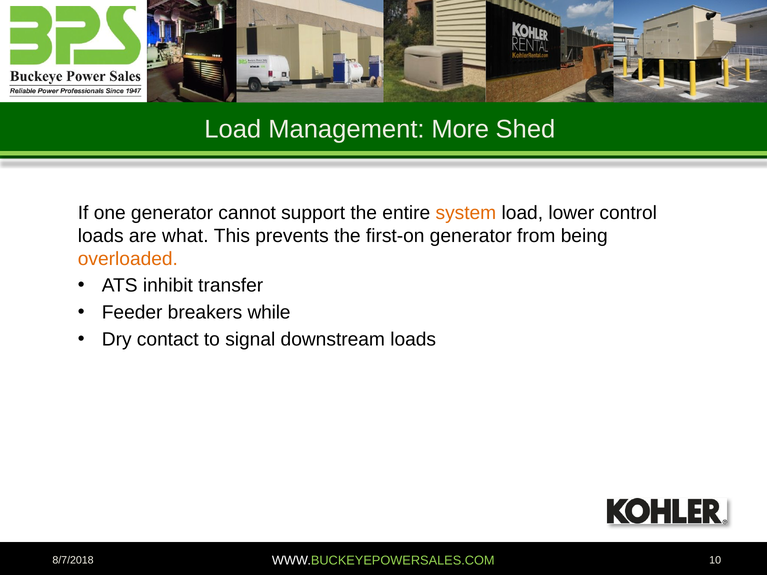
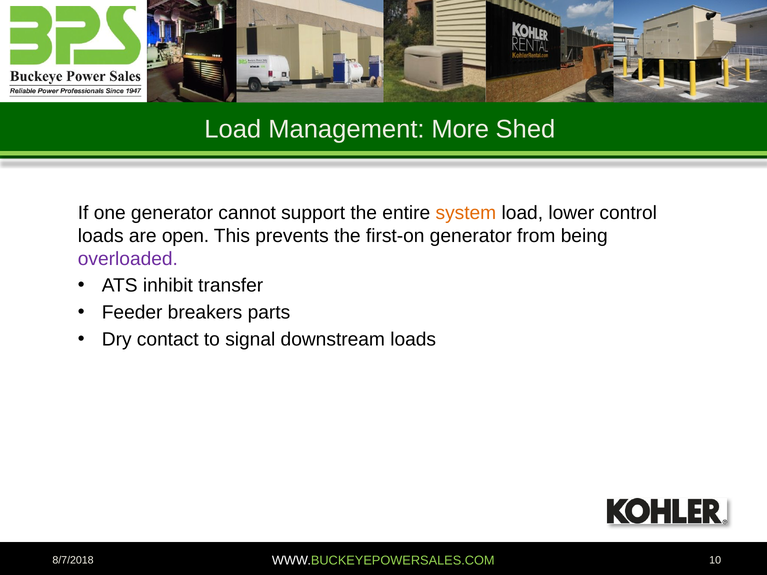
what: what -> open
overloaded colour: orange -> purple
while: while -> parts
